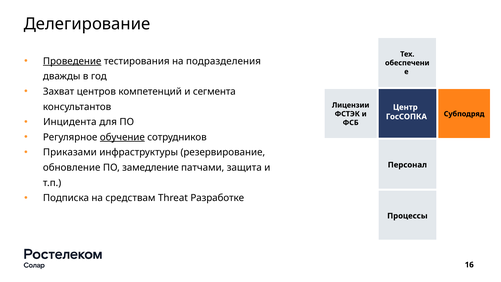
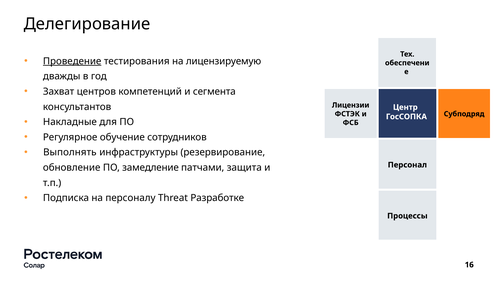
подразделения: подразделения -> лицензируемую
Инцидента: Инцидента -> Накладные
обучение underline: present -> none
Приказами: Приказами -> Выполнять
средствам: средствам -> персоналу
